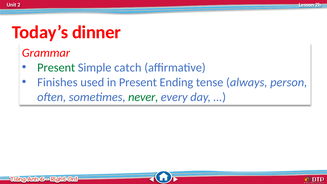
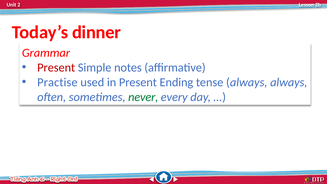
Present at (56, 68) colour: green -> red
catch: catch -> notes
Finishes: Finishes -> Practise
always person: person -> always
